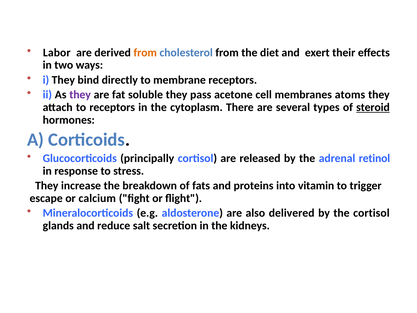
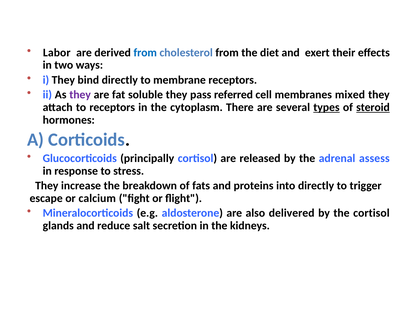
from at (145, 53) colour: orange -> blue
acetone: acetone -> referred
atoms: atoms -> mixed
types underline: none -> present
retinol: retinol -> assess
into vitamin: vitamin -> directly
